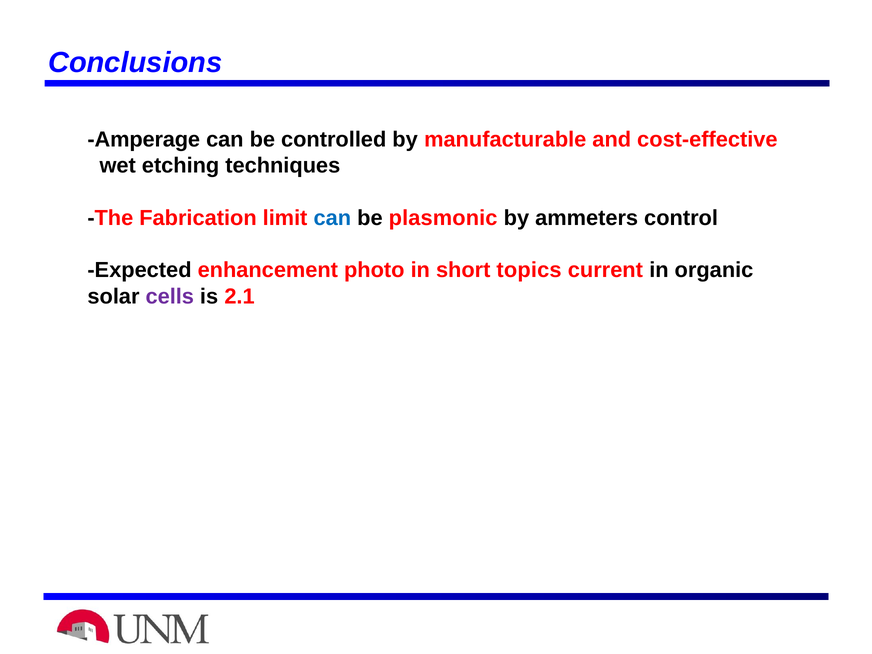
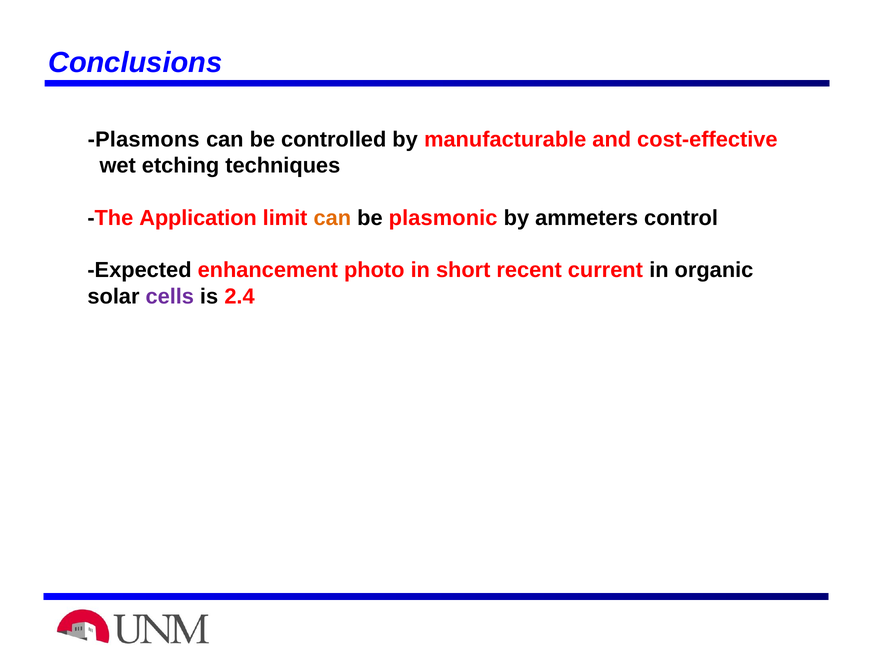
Amperage: Amperage -> Plasmons
Fabrication: Fabrication -> Application
can at (332, 218) colour: blue -> orange
topics: topics -> recent
2.1: 2.1 -> 2.4
